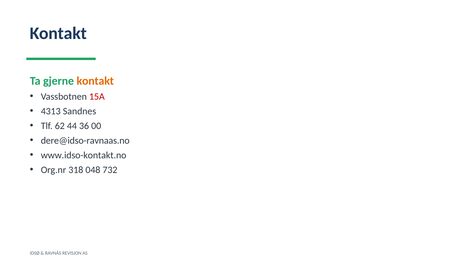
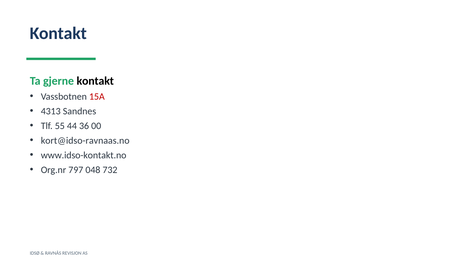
kontakt at (95, 81) colour: orange -> black
62: 62 -> 55
dere@idso-ravnaas.no: dere@idso-ravnaas.no -> kort@idso-ravnaas.no
318: 318 -> 797
